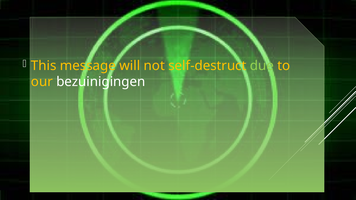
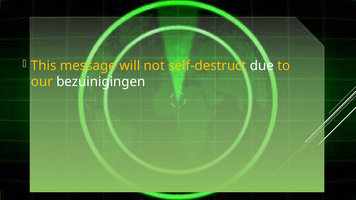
due colour: light green -> white
